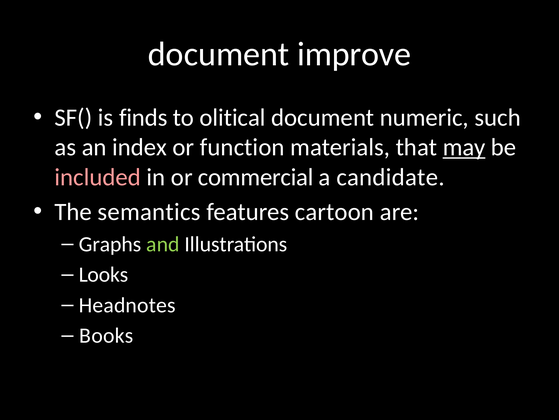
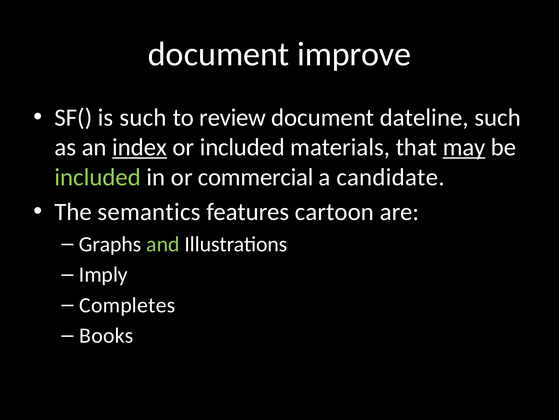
is finds: finds -> such
olitical: olitical -> review
numeric: numeric -> dateline
index underline: none -> present
or function: function -> included
included at (98, 177) colour: pink -> light green
Looks: Looks -> Imply
Headnotes: Headnotes -> Completes
